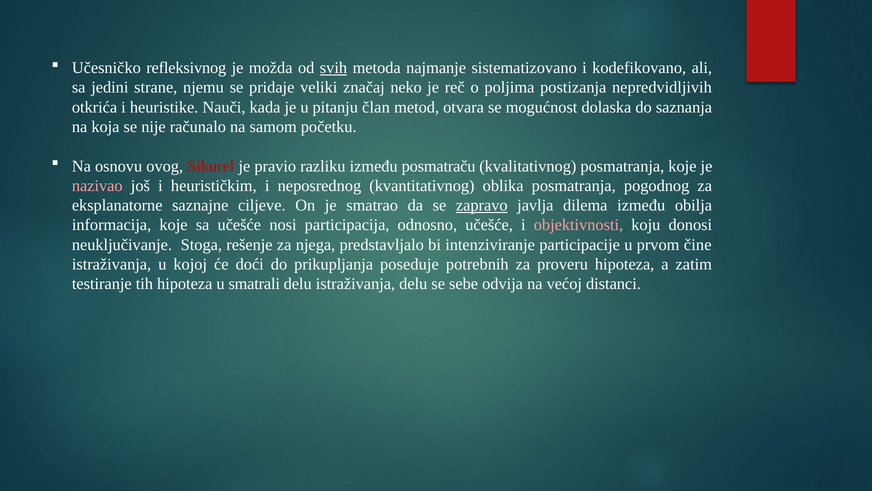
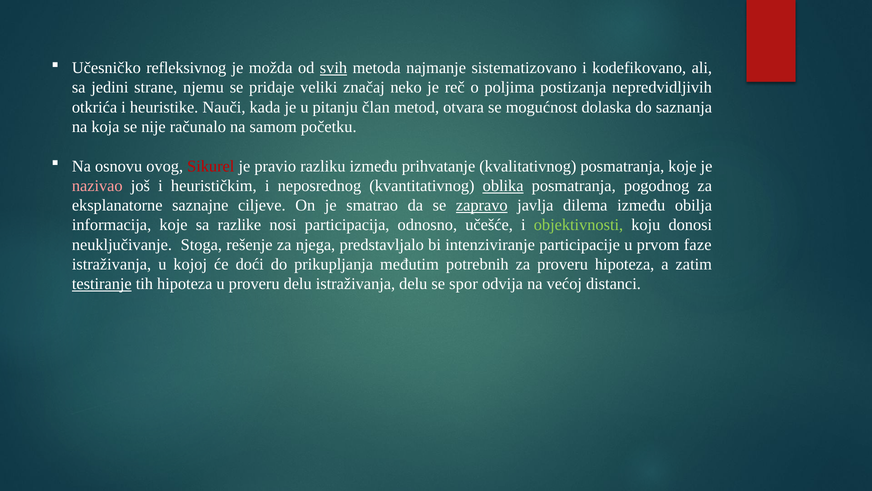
posmatraču: posmatraču -> prihvatanje
oblika underline: none -> present
sa učešće: učešće -> razlike
objektivnosti colour: pink -> light green
čine: čine -> faze
poseduje: poseduje -> međutim
testiranje underline: none -> present
u smatrali: smatrali -> proveru
sebe: sebe -> spor
